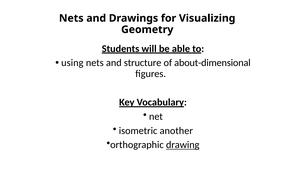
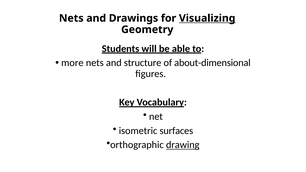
Visualizing underline: none -> present
using: using -> more
another: another -> surfaces
